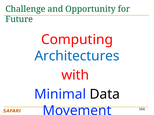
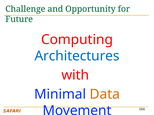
Data colour: black -> orange
